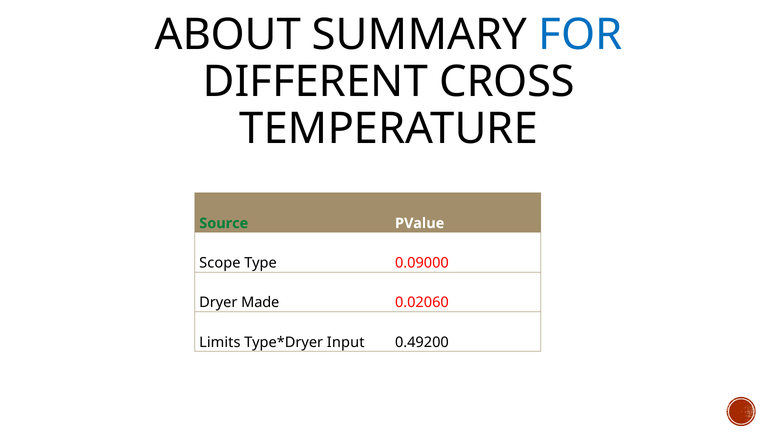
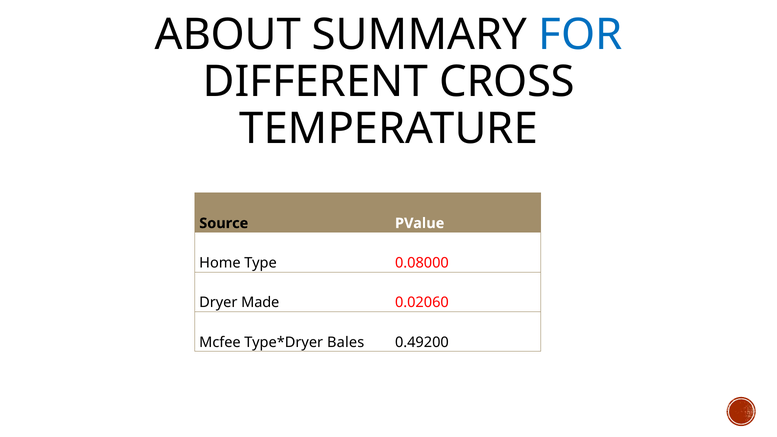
Source colour: green -> black
Scope: Scope -> Home
0.09000: 0.09000 -> 0.08000
Limits: Limits -> Mcfee
Input: Input -> Bales
